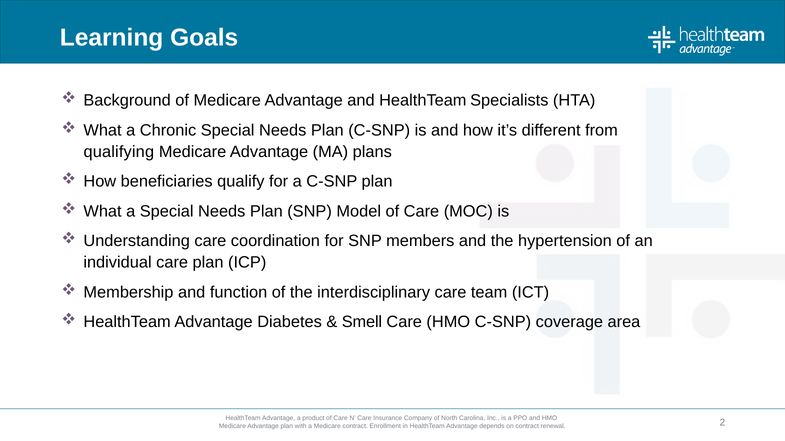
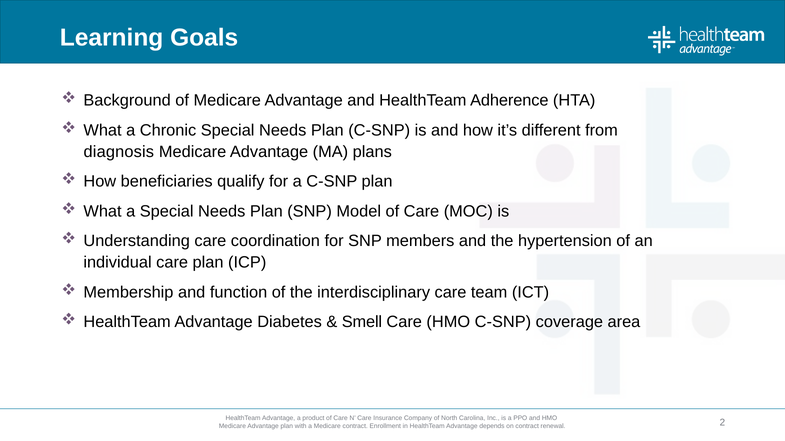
Specialists: Specialists -> Adherence
qualifying: qualifying -> diagnosis
